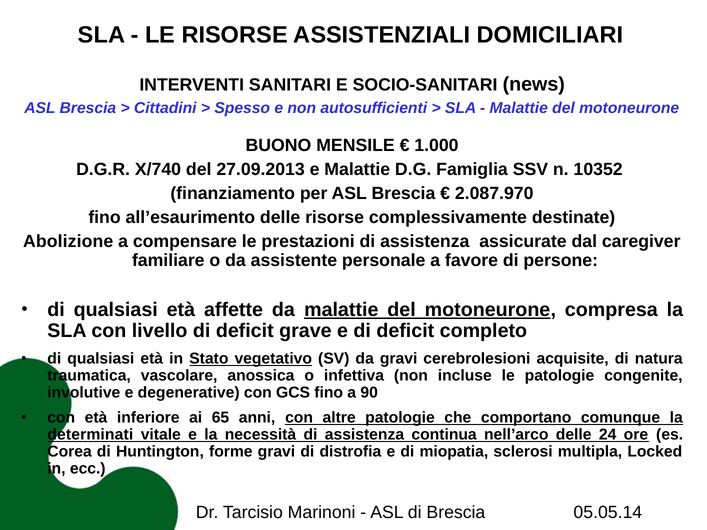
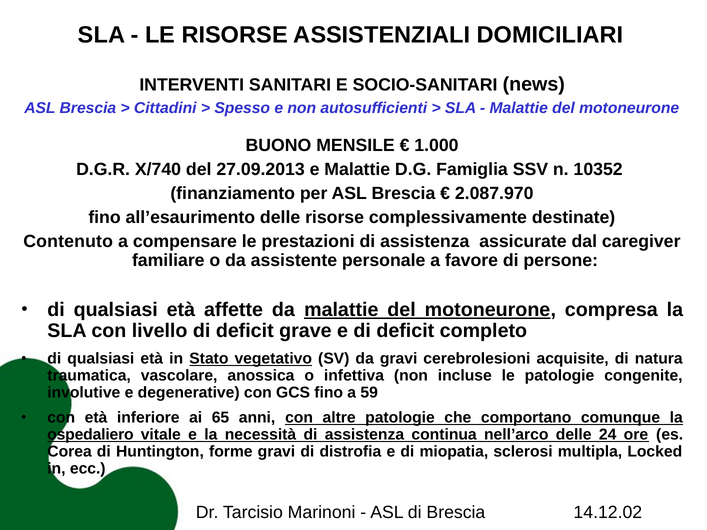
Abolizione: Abolizione -> Contenuto
90: 90 -> 59
determinati: determinati -> ospedaliero
05.05.14: 05.05.14 -> 14.12.02
